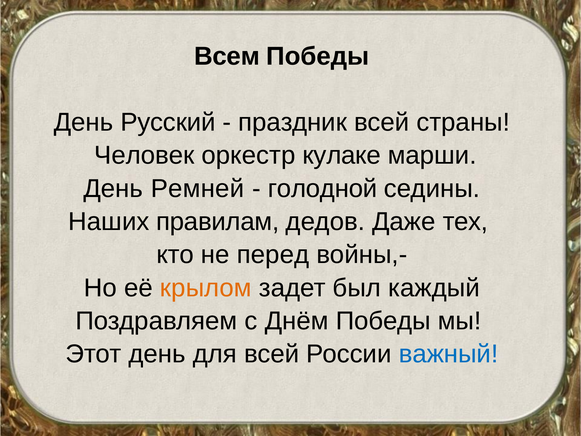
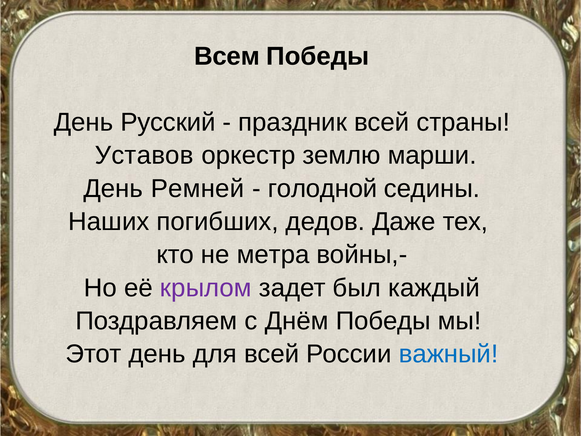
Человек: Человек -> Уставов
кулаке: кулаке -> землю
правилам: правилам -> погибших
перед: перед -> метра
крылом colour: orange -> purple
